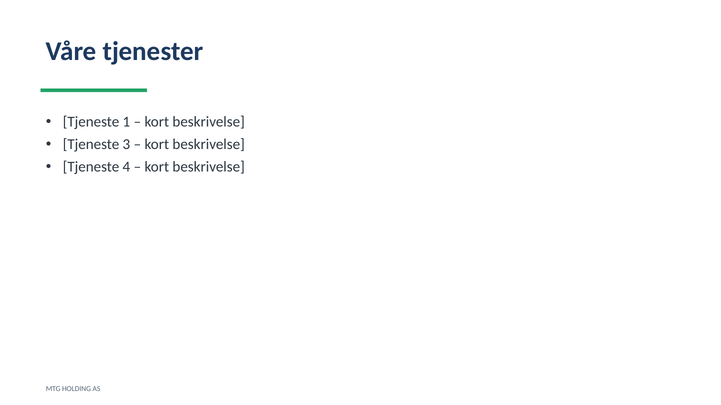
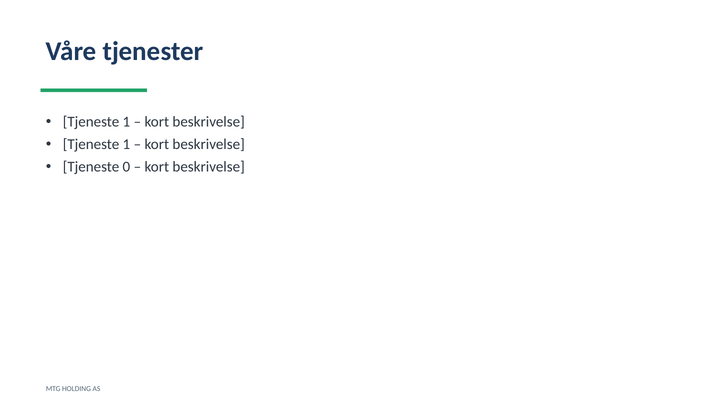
3 at (126, 145): 3 -> 1
4: 4 -> 0
